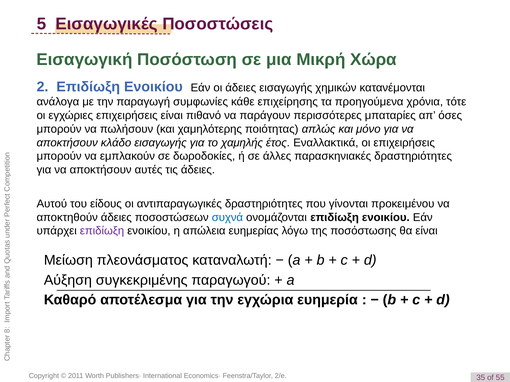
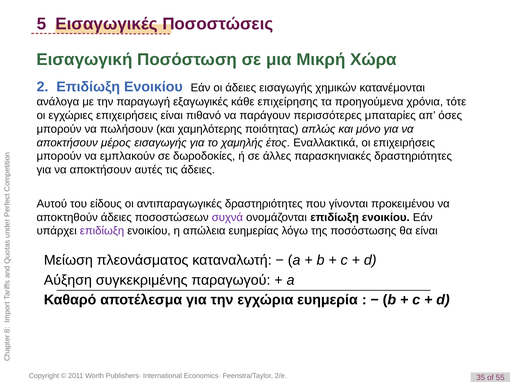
συμφωνίες: συμφωνίες -> εξαγωγικές
κλάδο: κλάδο -> μέρος
συχνά colour: blue -> purple
